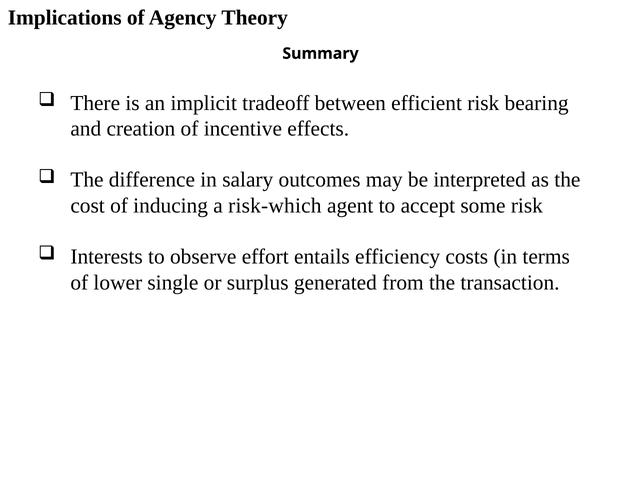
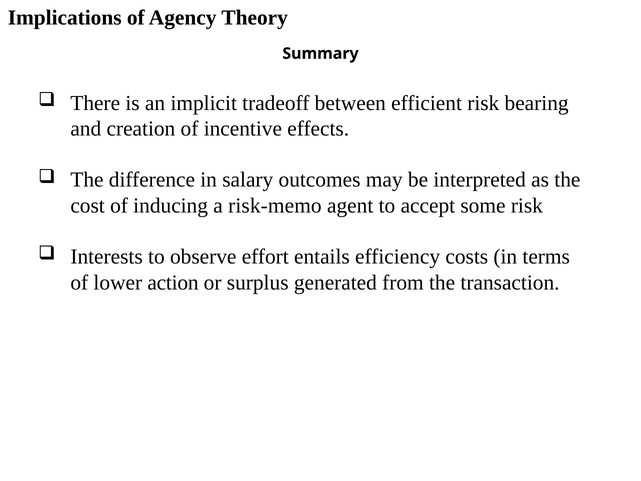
risk-which: risk-which -> risk-memo
single: single -> action
